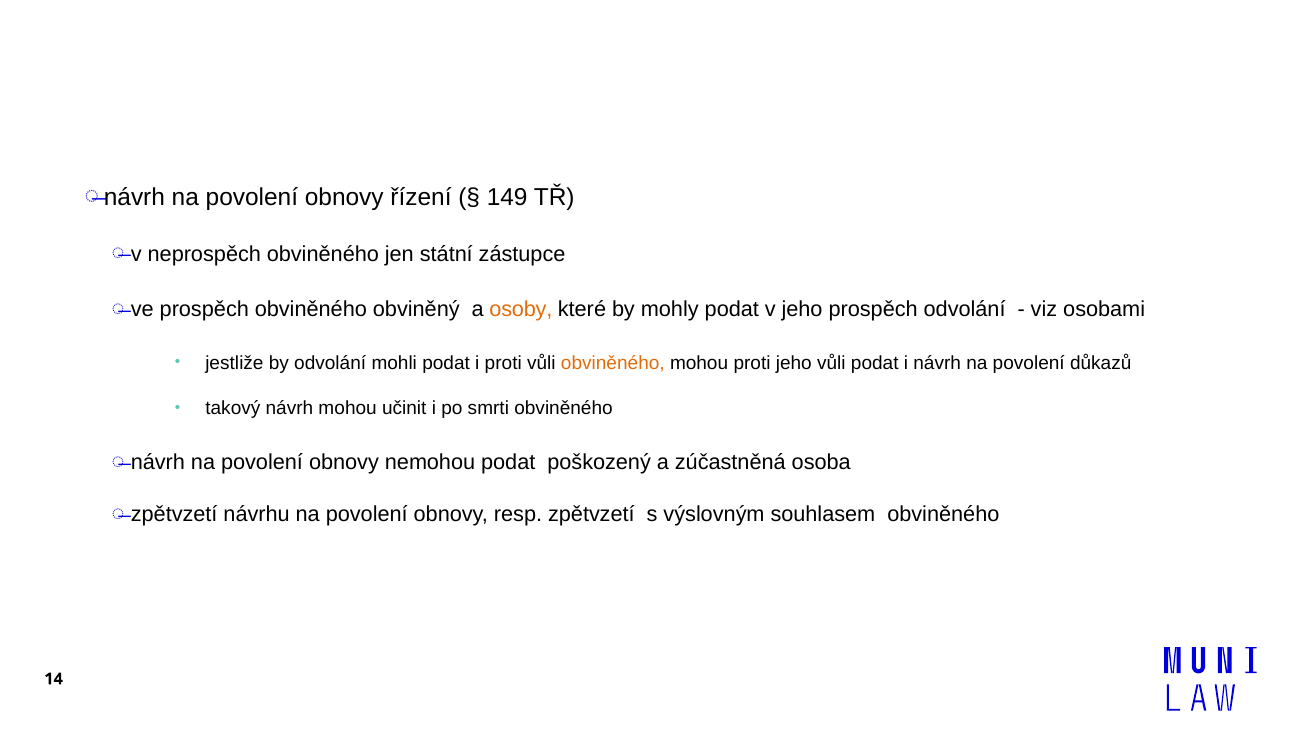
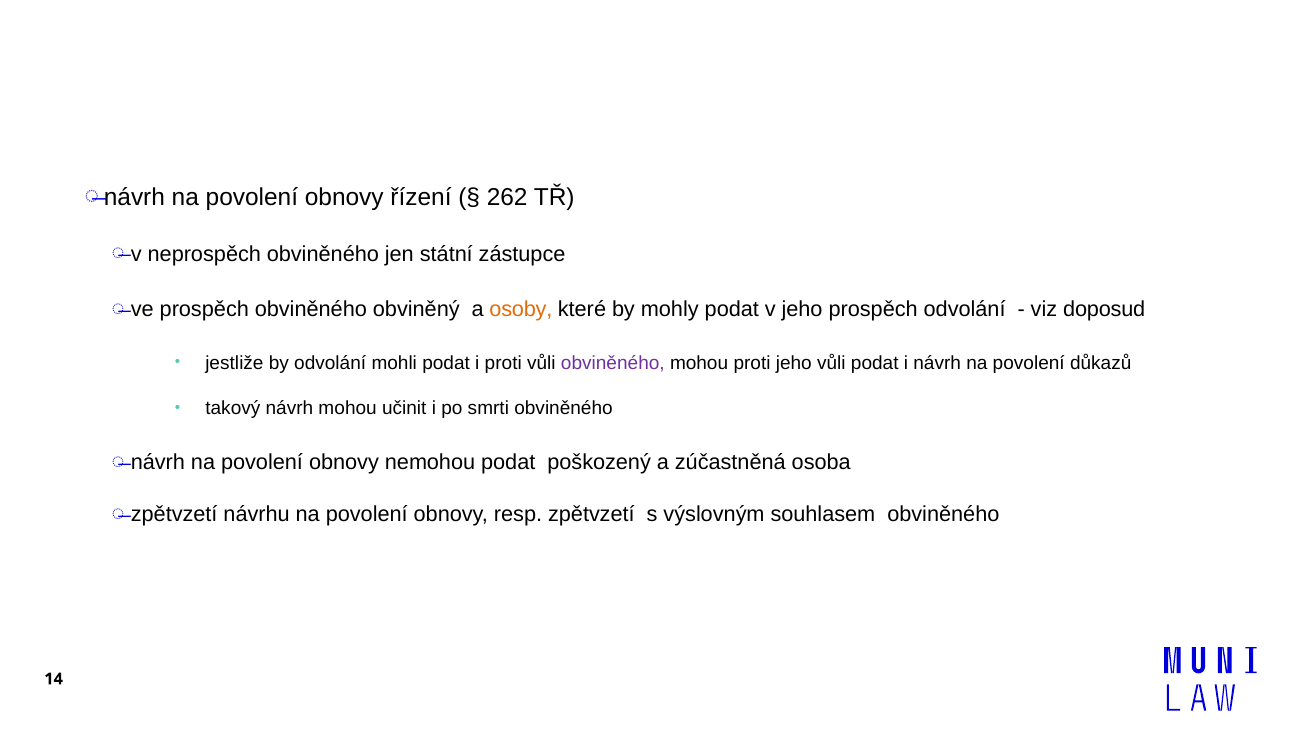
149: 149 -> 262
osobami: osobami -> doposud
obviněného at (613, 363) colour: orange -> purple
